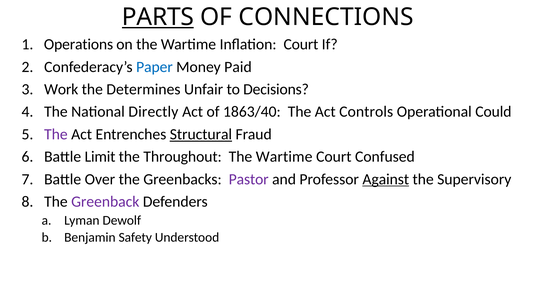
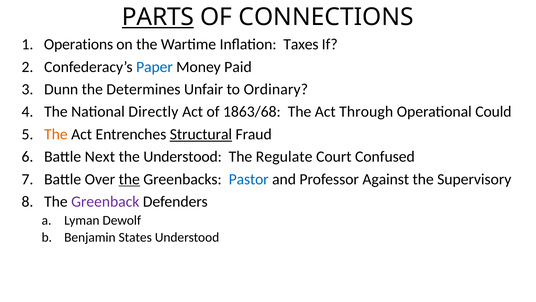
Inflation Court: Court -> Taxes
Work: Work -> Dunn
Decisions: Decisions -> Ordinary
1863/40: 1863/40 -> 1863/68
Controls: Controls -> Through
The at (56, 134) colour: purple -> orange
Limit: Limit -> Next
the Throughout: Throughout -> Understood
Wartime at (284, 157): Wartime -> Regulate
the at (129, 179) underline: none -> present
Pastor colour: purple -> blue
Against underline: present -> none
Safety: Safety -> States
